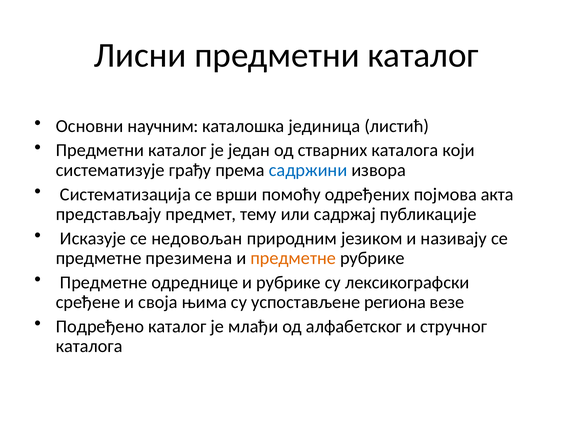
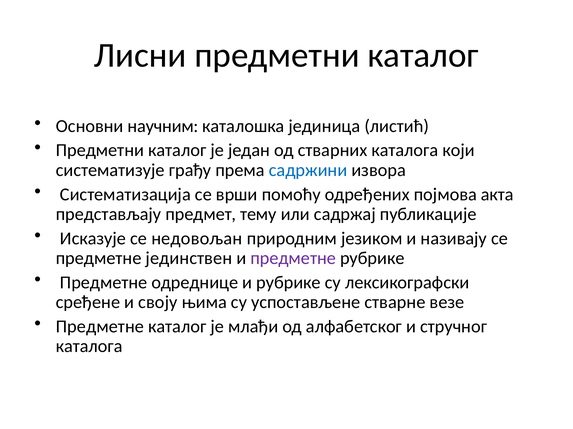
презимена: презимена -> јединствен
предметне at (293, 259) colour: orange -> purple
своја: своја -> своју
региона: региона -> стварне
Подређено at (100, 327): Подређено -> Предметне
